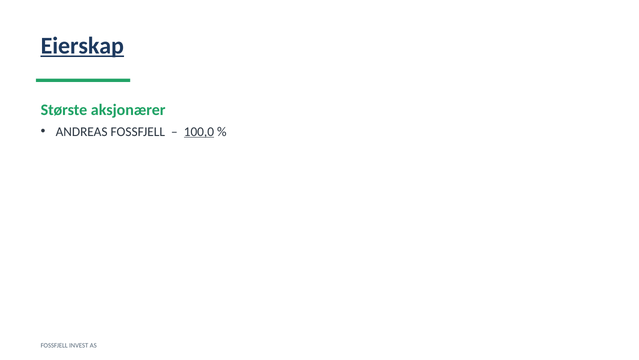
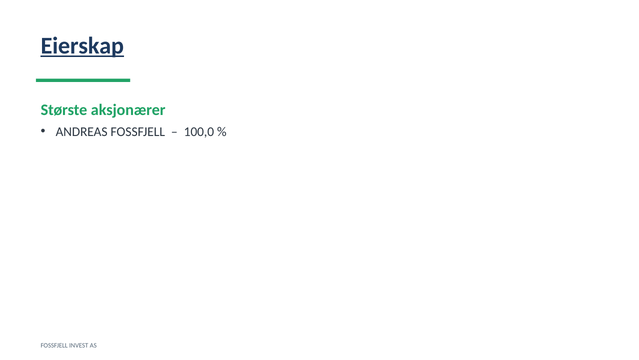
100,0 underline: present -> none
